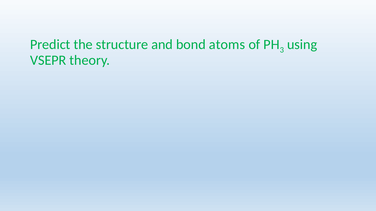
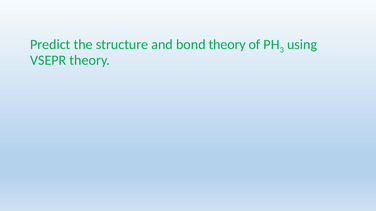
bond atoms: atoms -> theory
